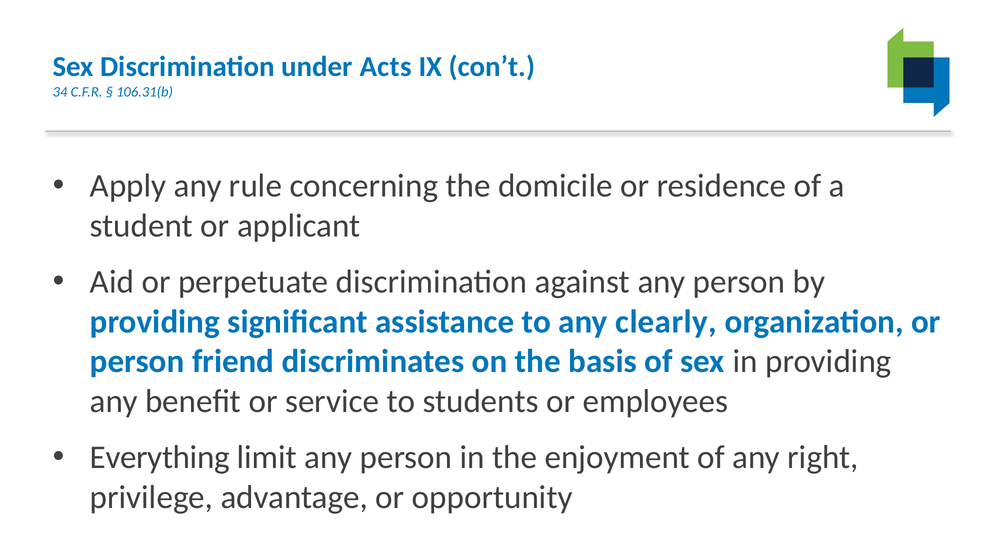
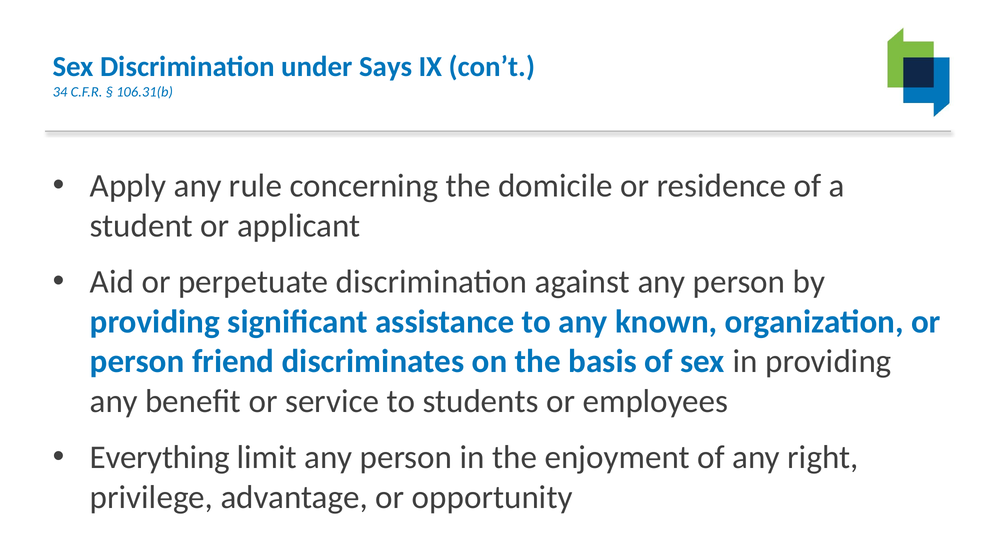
Acts: Acts -> Says
clearly: clearly -> known
